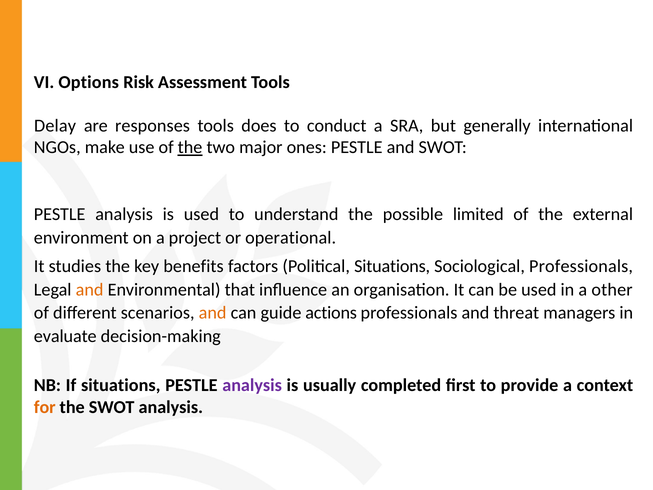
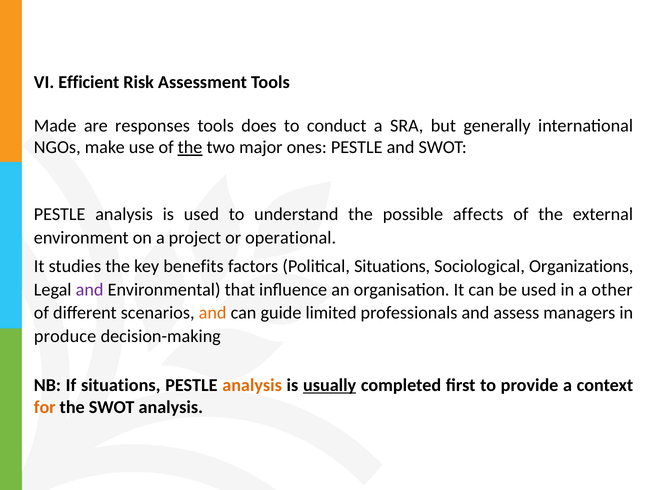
Options: Options -> Efficient
Delay: Delay -> Made
limited: limited -> affects
Sociological Professionals: Professionals -> Organizations
and at (90, 290) colour: orange -> purple
actions: actions -> limited
threat: threat -> assess
evaluate: evaluate -> produce
analysis at (252, 385) colour: purple -> orange
usually underline: none -> present
